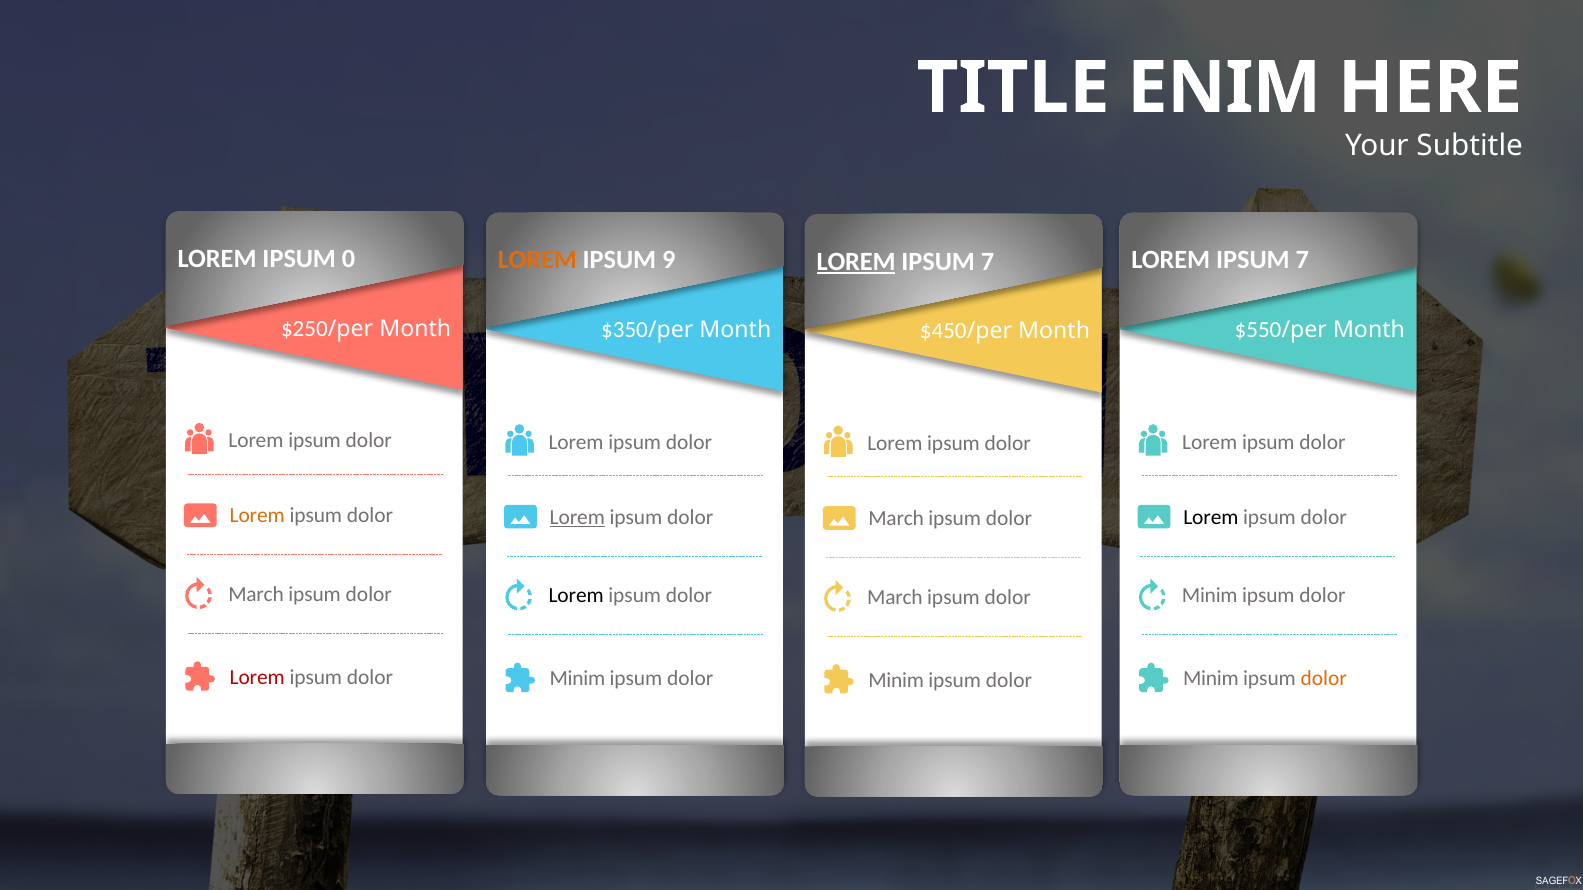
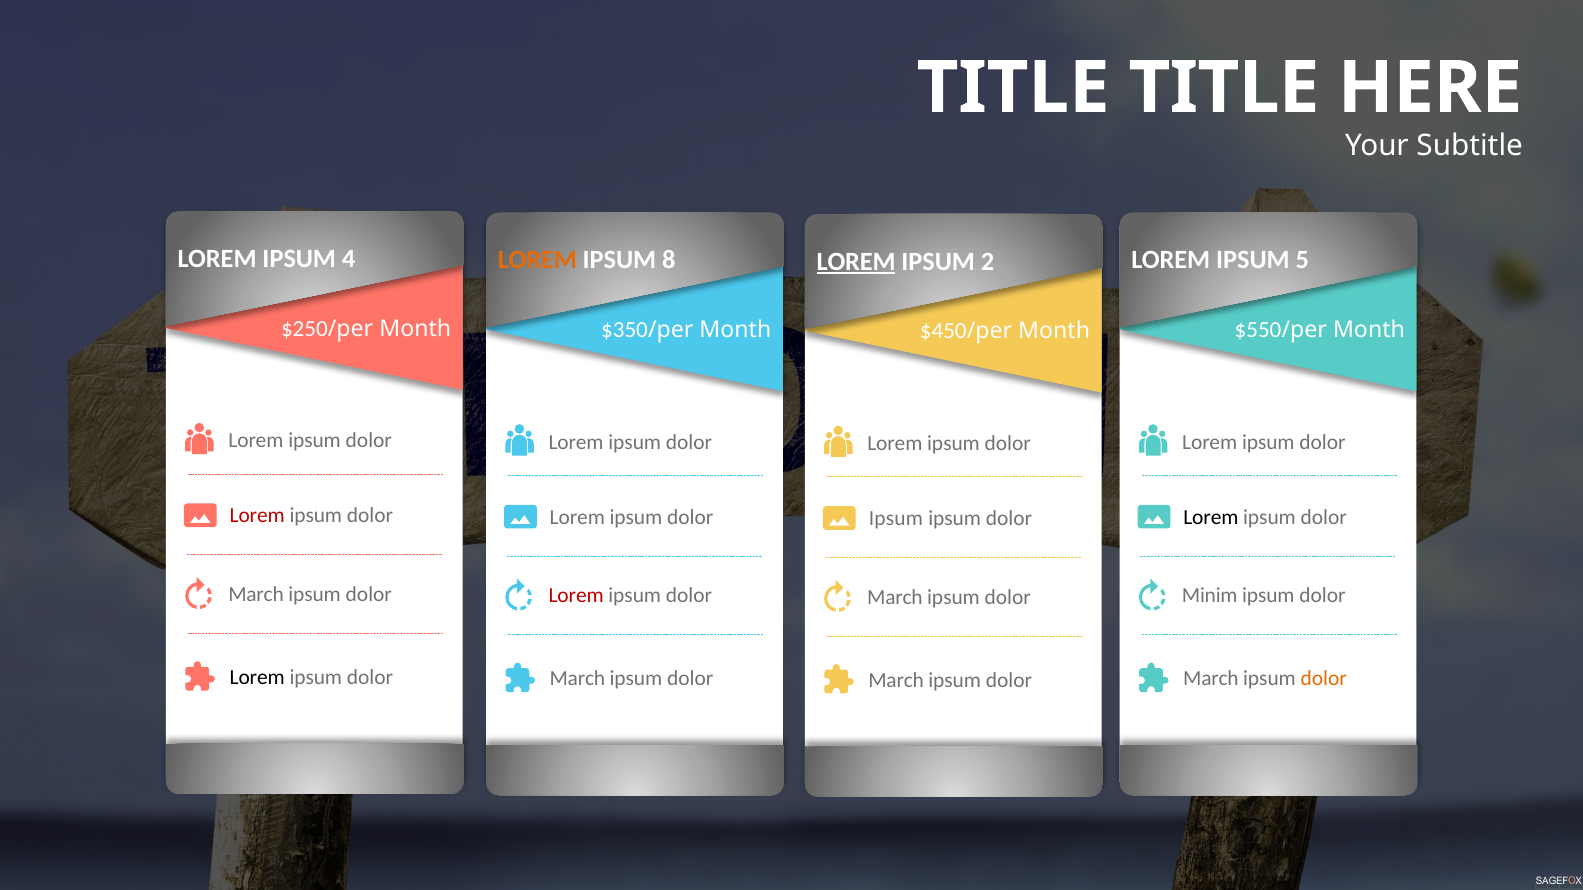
TITLE ENIM: ENIM -> TITLE
0: 0 -> 4
9: 9 -> 8
7 at (1302, 260): 7 -> 5
7 at (988, 262): 7 -> 2
Lorem at (257, 516) colour: orange -> red
Lorem at (577, 517) underline: present -> none
March at (896, 519): March -> Ipsum
Lorem at (576, 596) colour: black -> red
Lorem at (257, 678) colour: red -> black
Minim at (577, 679): Minim -> March
Minim at (1211, 679): Minim -> March
Minim at (896, 680): Minim -> March
